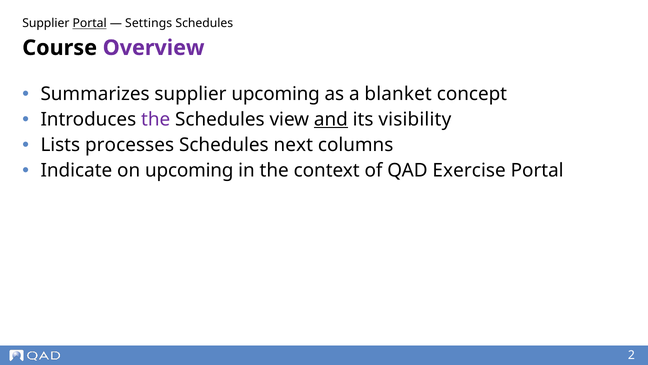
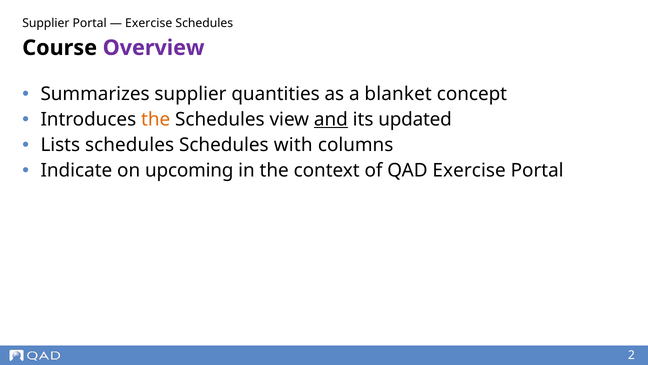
Portal at (90, 23) underline: present -> none
Settings at (149, 23): Settings -> Exercise
supplier upcoming: upcoming -> quantities
the at (156, 119) colour: purple -> orange
visibility: visibility -> updated
Lists processes: processes -> schedules
next: next -> with
